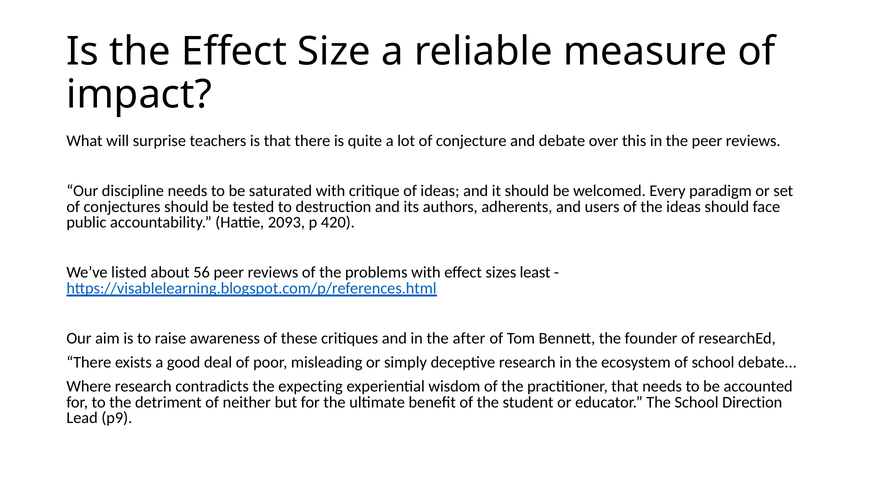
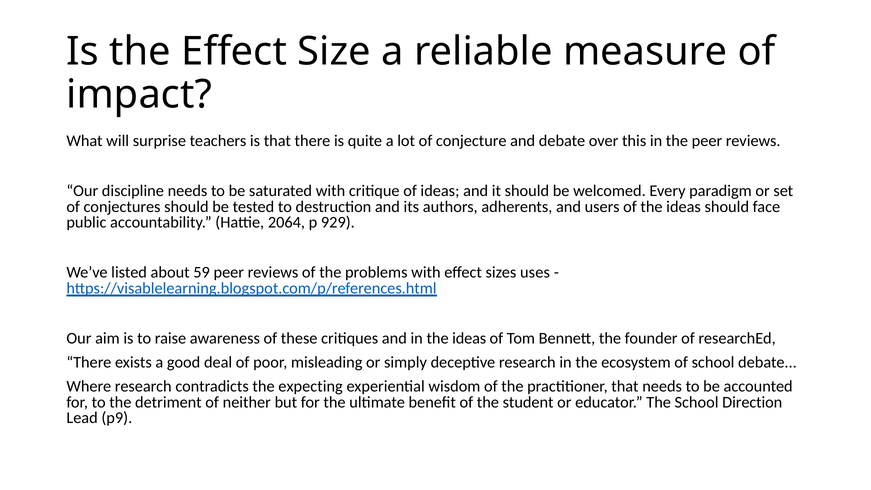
2093: 2093 -> 2064
420: 420 -> 929
56: 56 -> 59
least: least -> uses
in the after: after -> ideas
